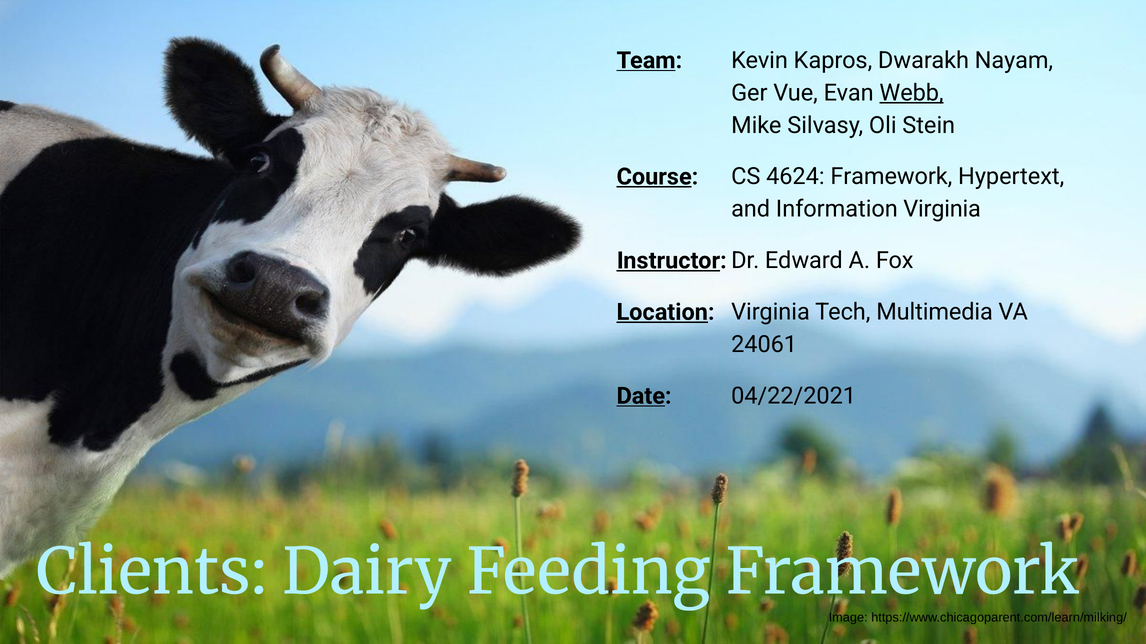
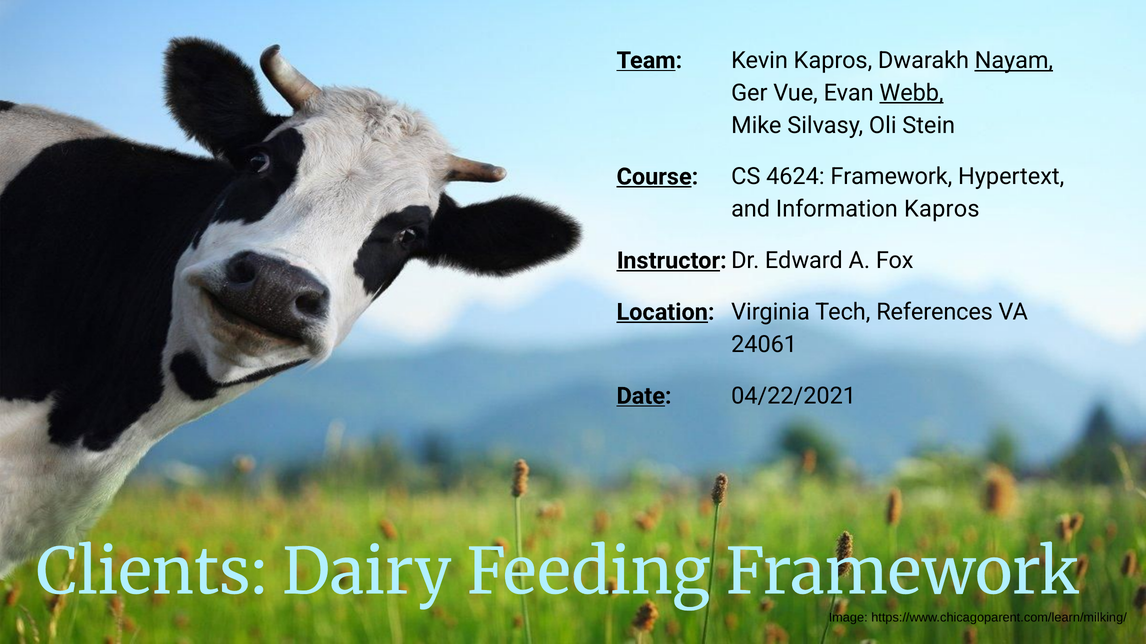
Nayam underline: none -> present
Information Virginia: Virginia -> Kapros
Multimedia: Multimedia -> References
